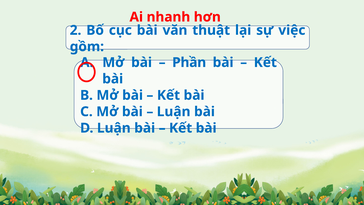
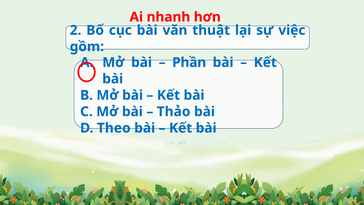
Luận at (174, 112): Luận -> Thảo
D Luận: Luận -> Theo
